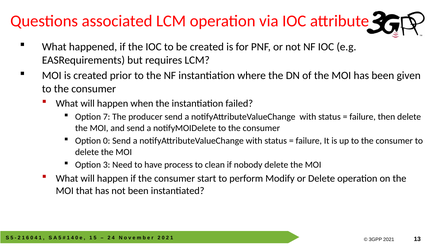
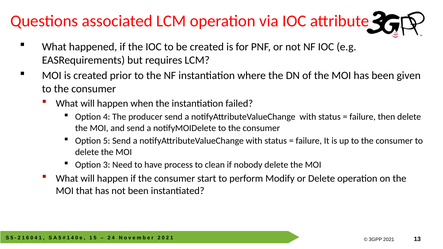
Option 7: 7 -> 4
Option 0: 0 -> 5
